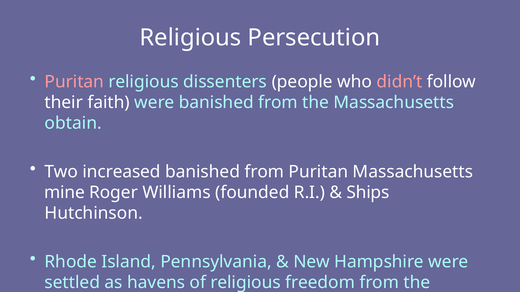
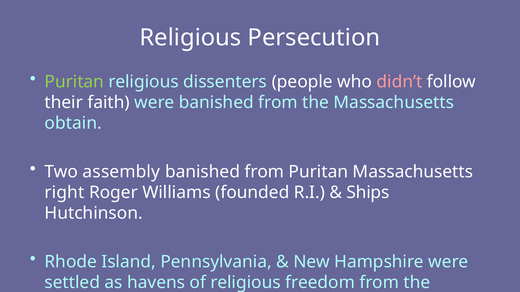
Puritan at (74, 82) colour: pink -> light green
increased: increased -> assembly
mine: mine -> right
